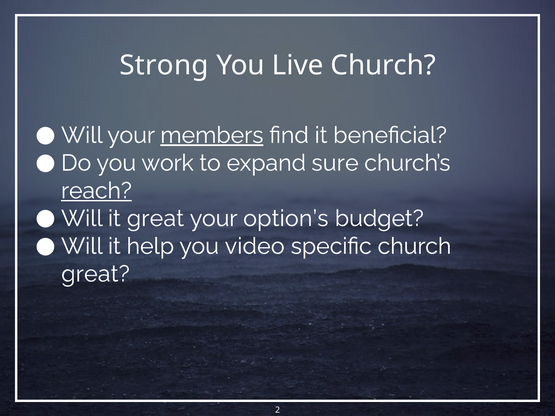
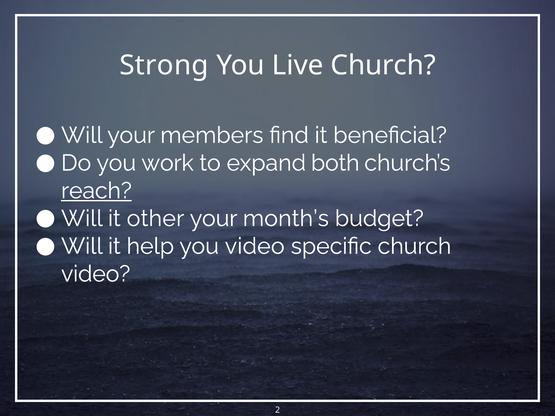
members underline: present -> none
sure: sure -> both
it great: great -> other
option’s: option’s -> month’s
great at (95, 274): great -> video
